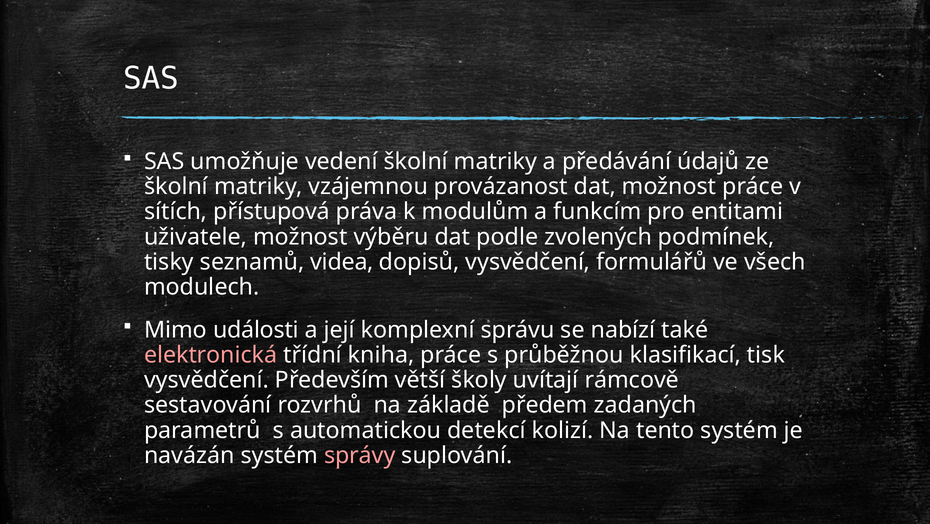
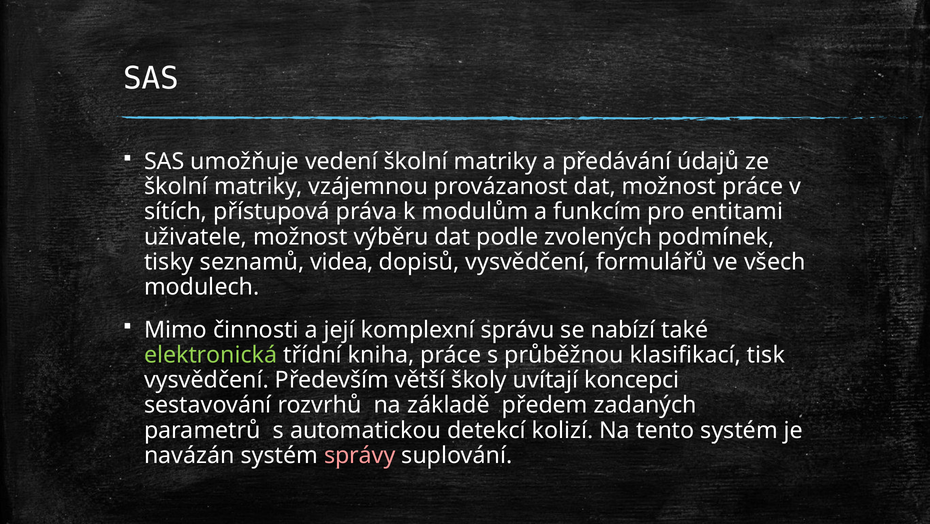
události: události -> činnosti
elektronická colour: pink -> light green
rámcově: rámcově -> koncepci
